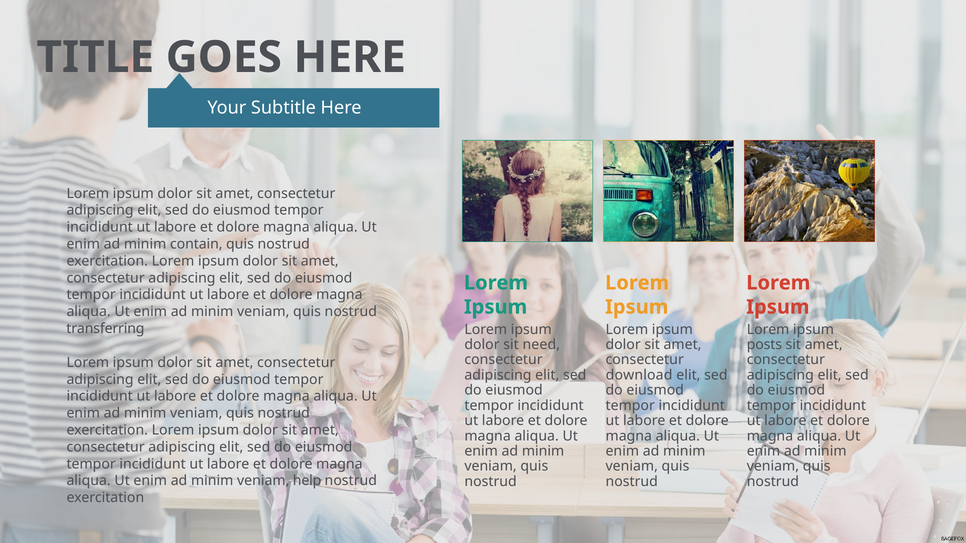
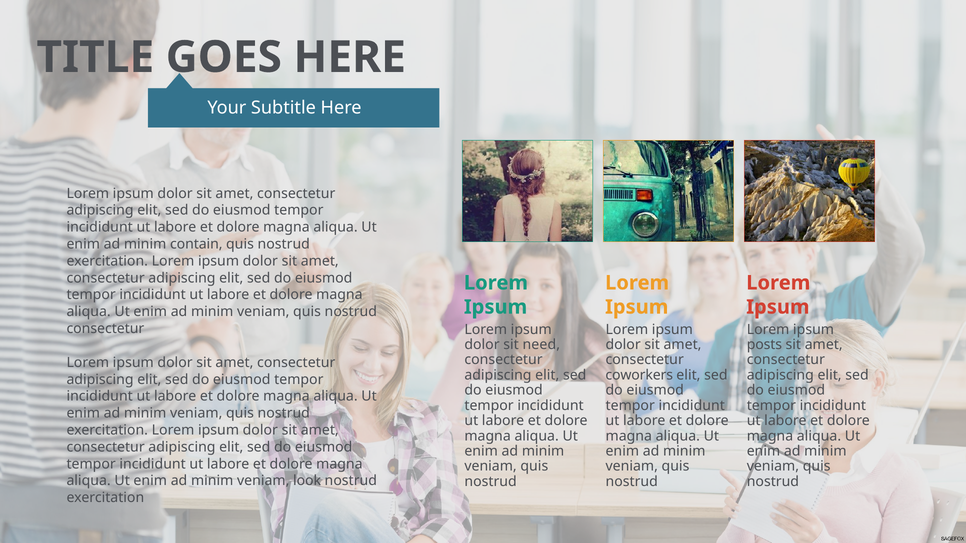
transferring at (105, 329): transferring -> consectetur
download: download -> coworkers
help: help -> look
